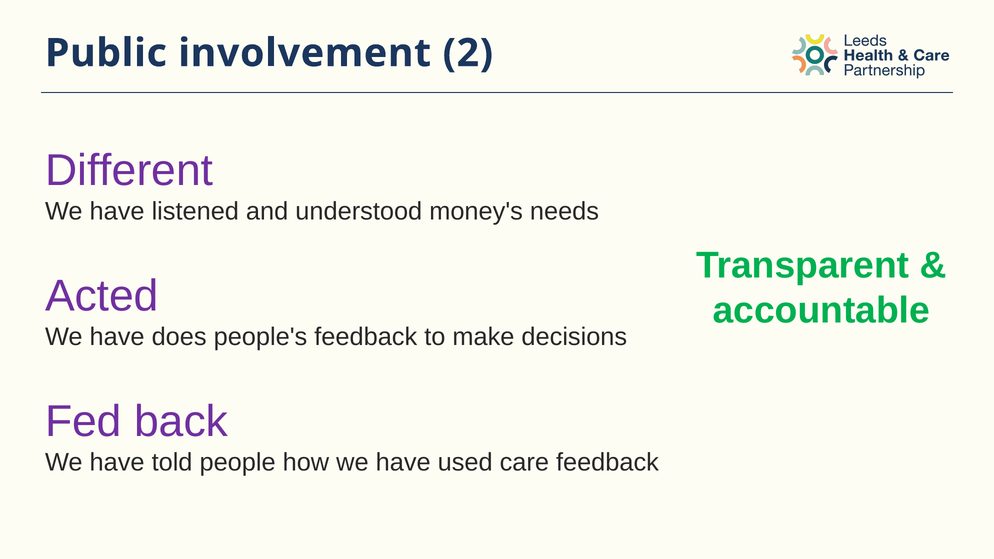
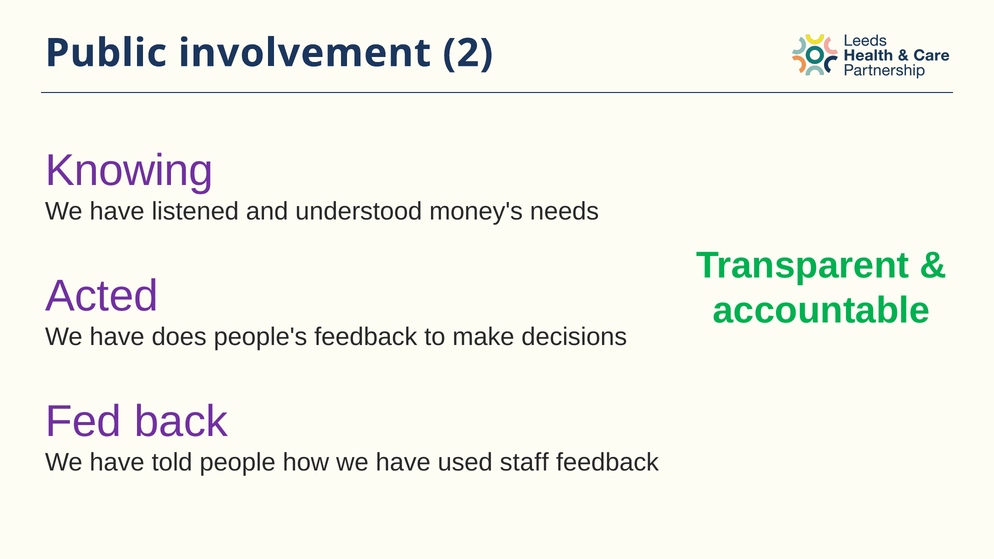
Different: Different -> Knowing
care: care -> staff
